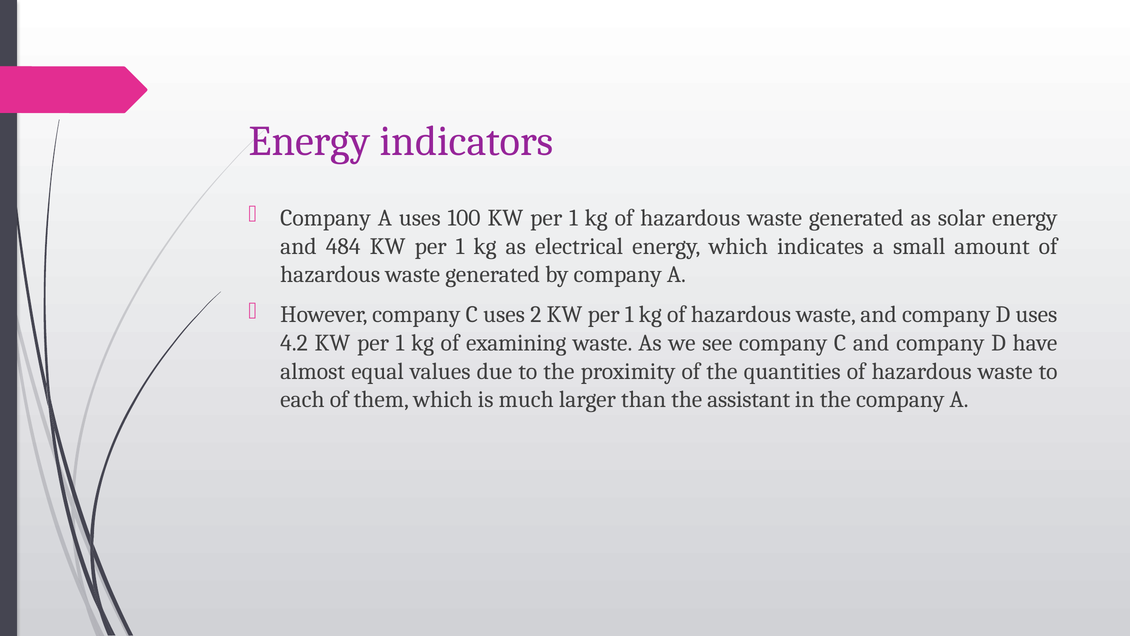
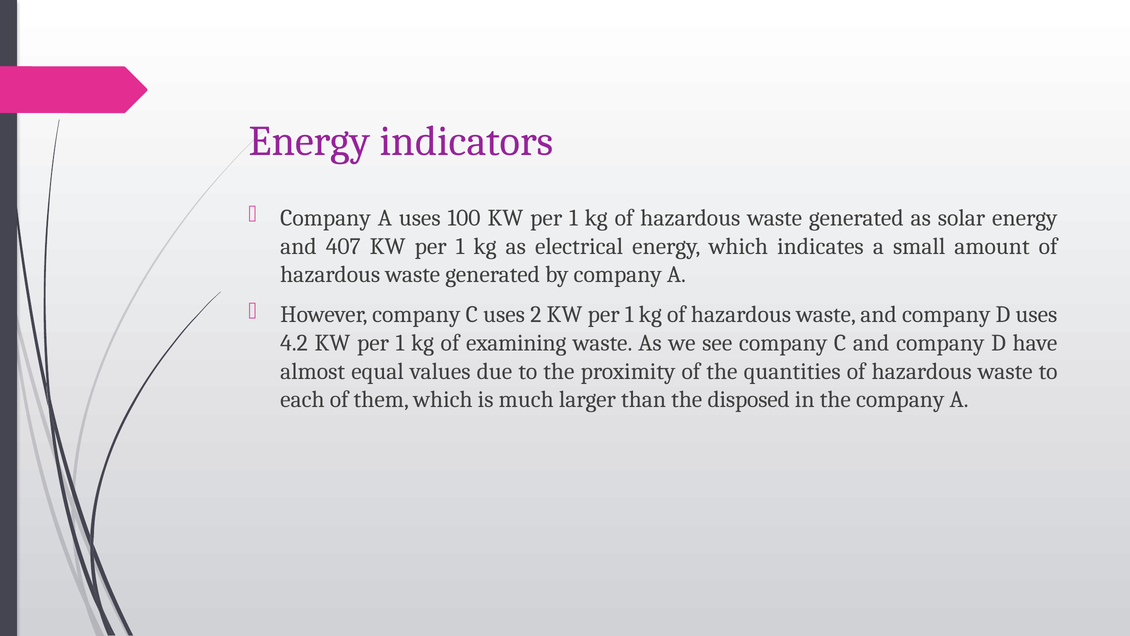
484: 484 -> 407
assistant: assistant -> disposed
